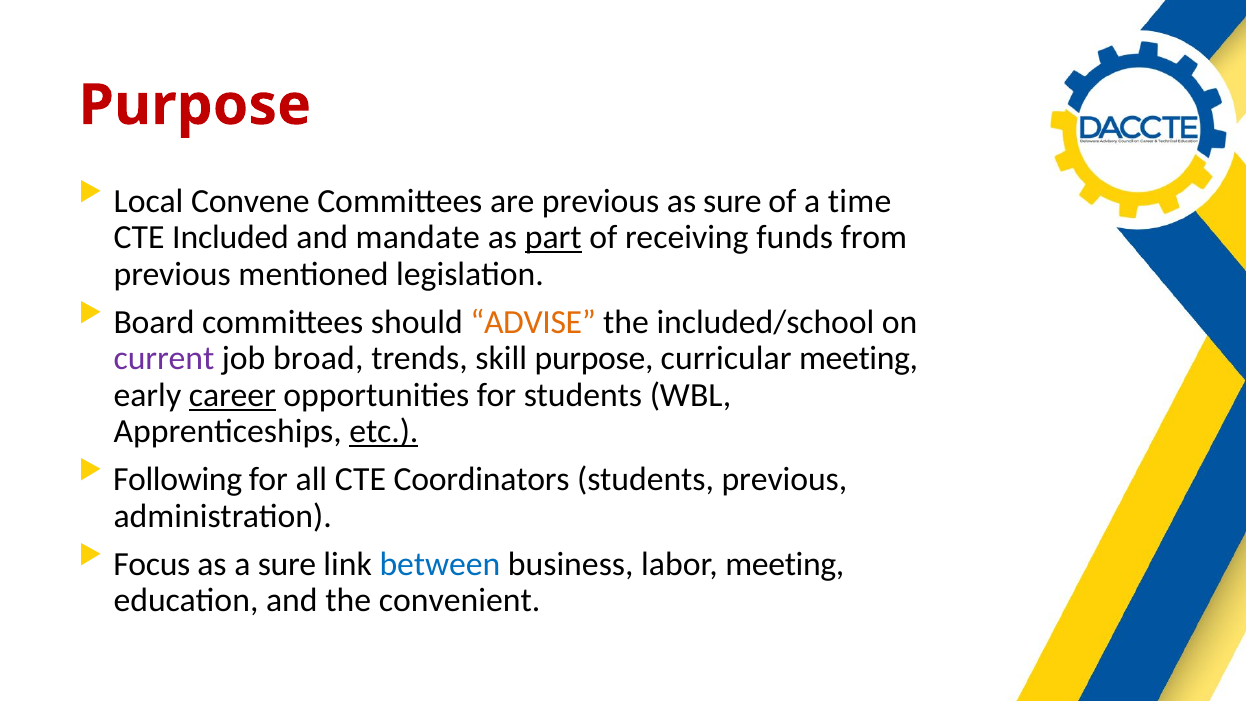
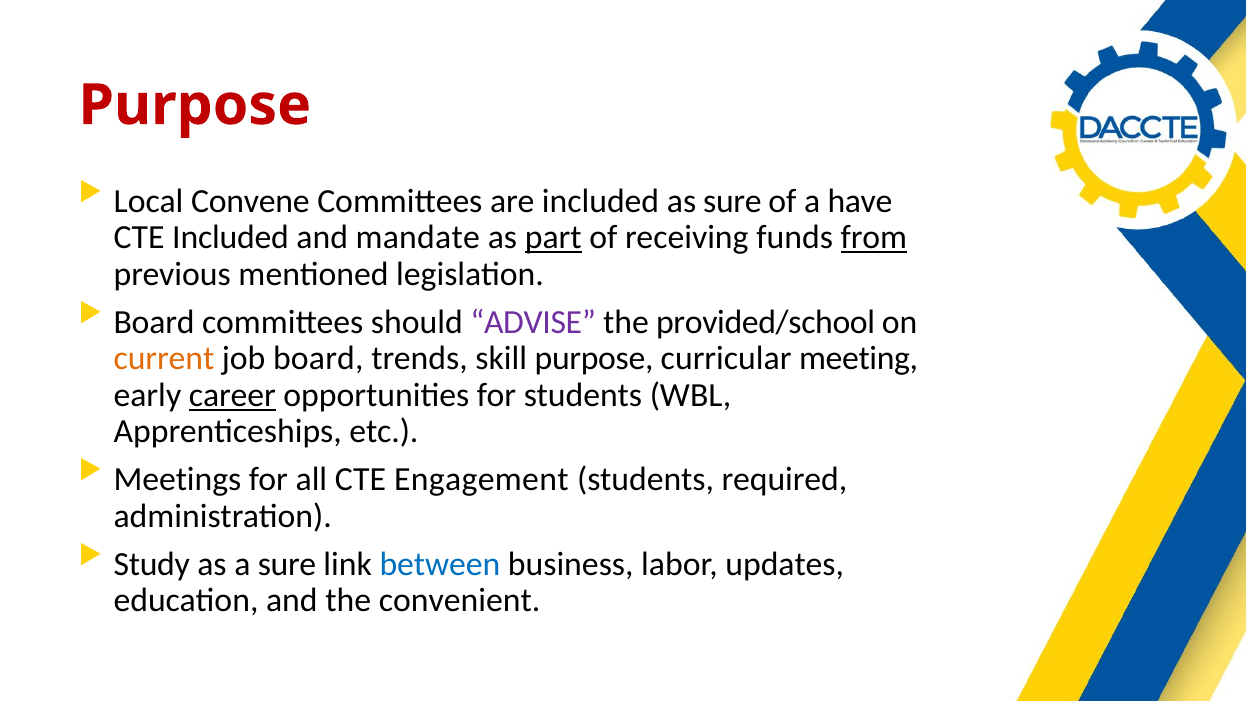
are previous: previous -> included
time: time -> have
from underline: none -> present
ADVISE colour: orange -> purple
included/school: included/school -> provided/school
current colour: purple -> orange
job broad: broad -> board
etc underline: present -> none
Following: Following -> Meetings
Coordinators: Coordinators -> Engagement
students previous: previous -> required
Focus: Focus -> Study
labor meeting: meeting -> updates
